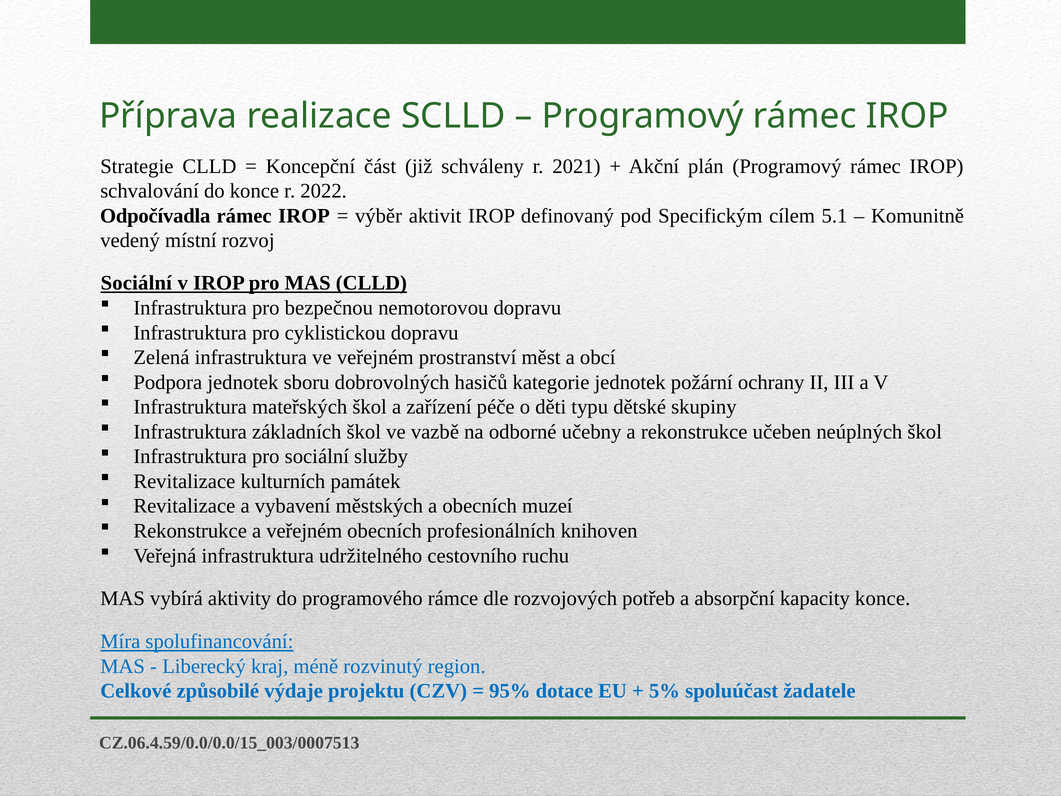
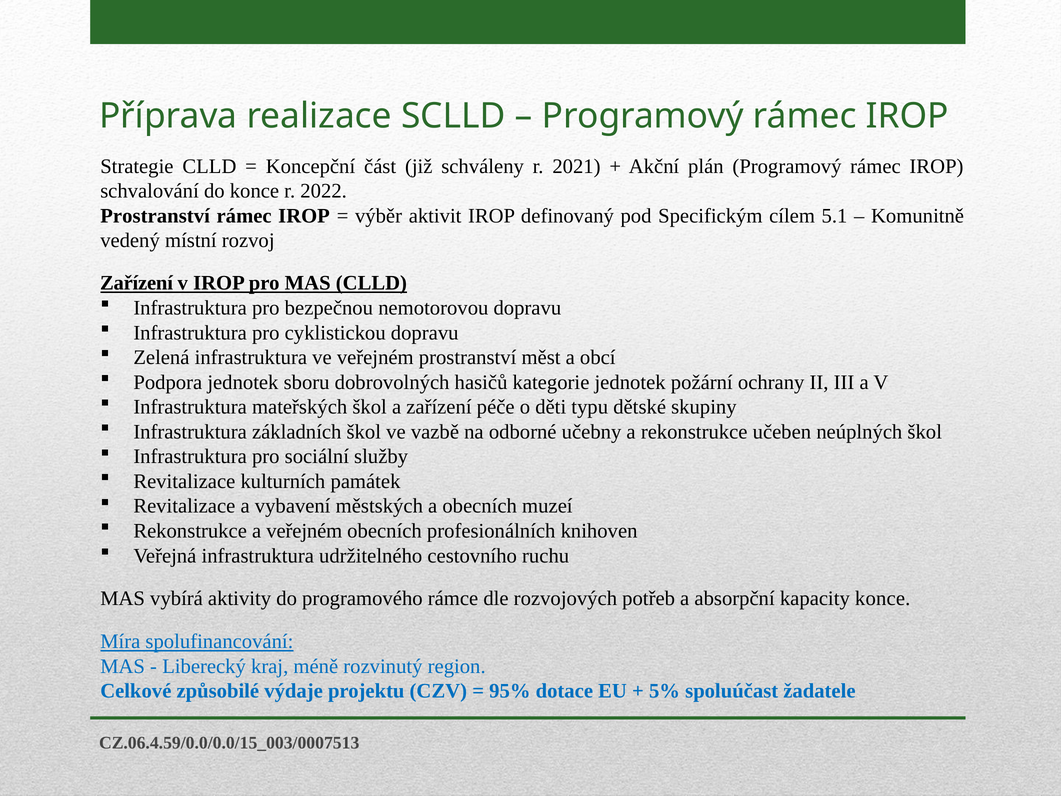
Odpočívadla at (155, 216): Odpočívadla -> Prostranství
Sociální at (136, 283): Sociální -> Zařízení
